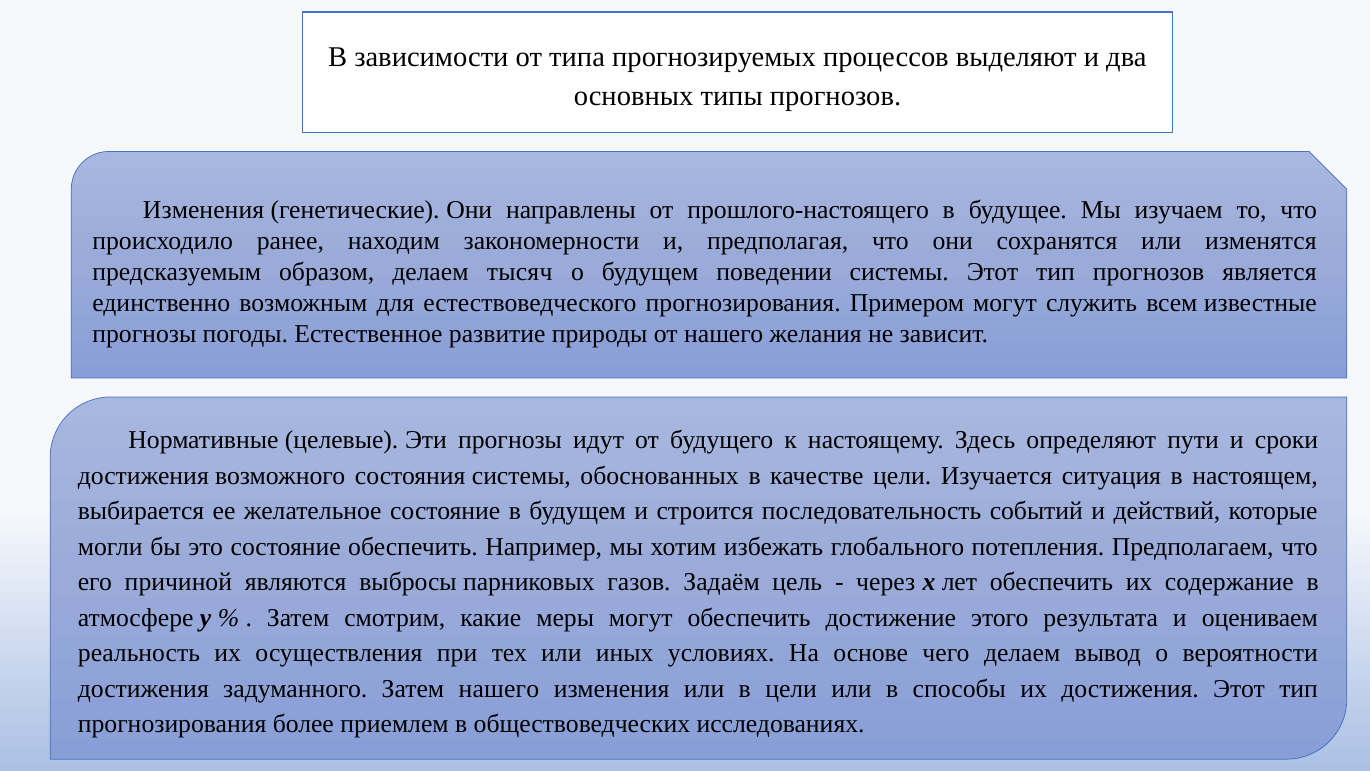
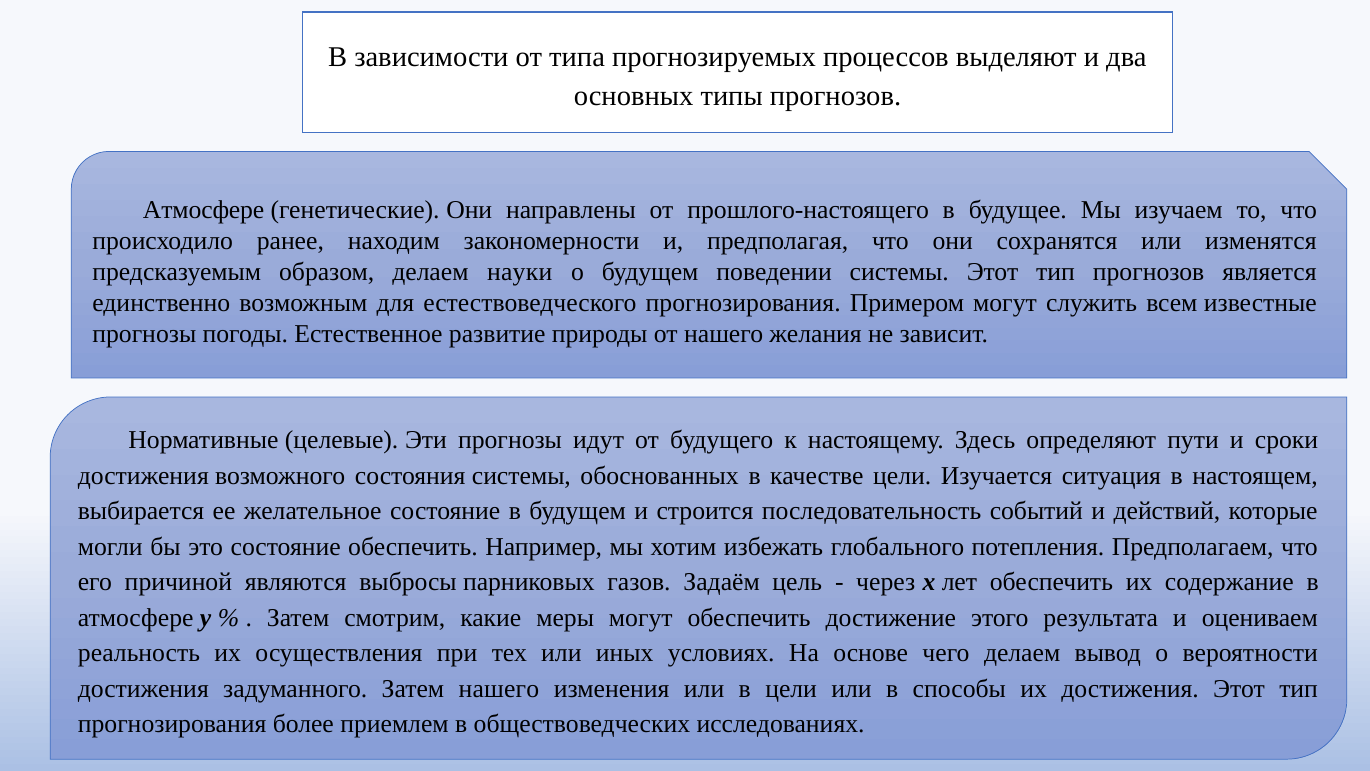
Изменения at (204, 210): Изменения -> Атмосфере
тысяч: тысяч -> науки
